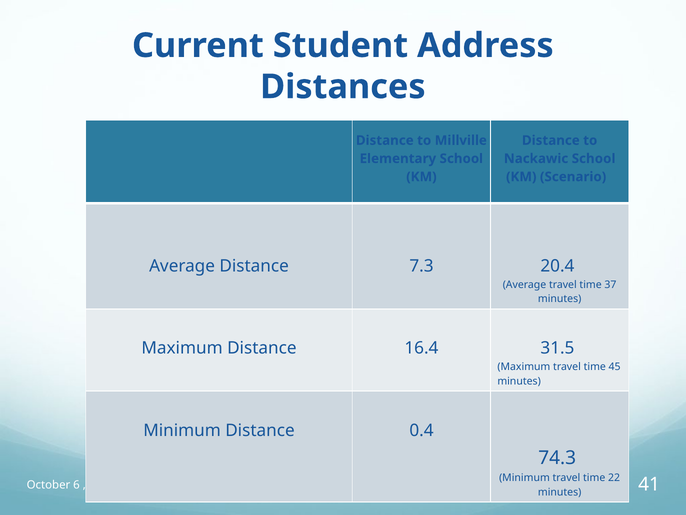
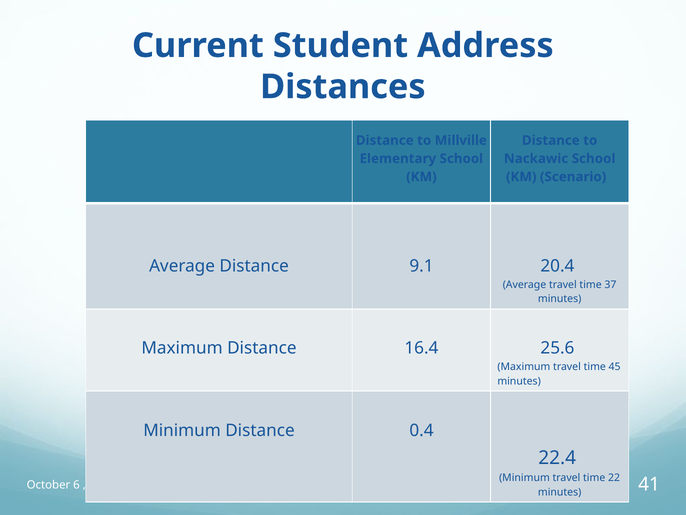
7.3: 7.3 -> 9.1
31.5: 31.5 -> 25.6
74.3: 74.3 -> 22.4
